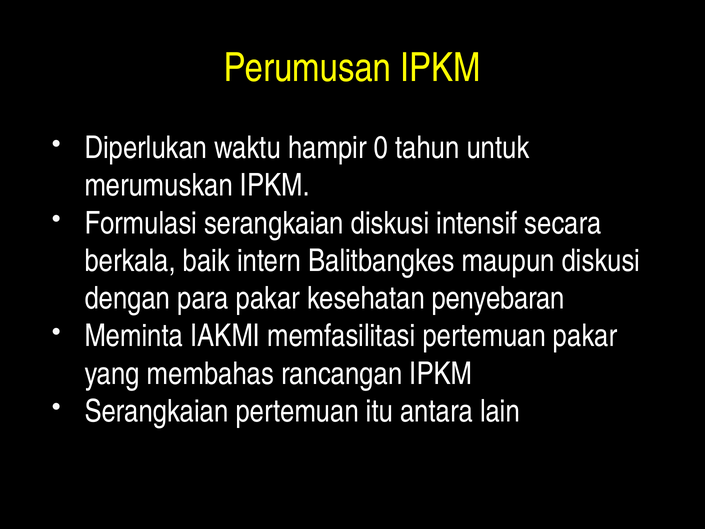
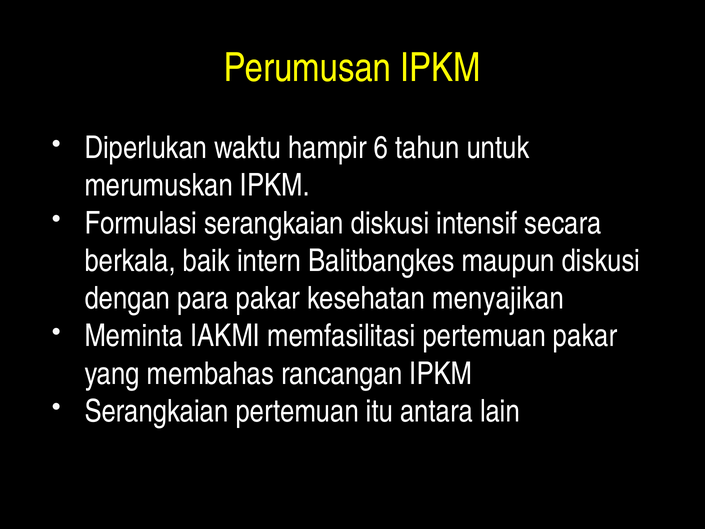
0: 0 -> 6
penyebaran: penyebaran -> menyajikan
